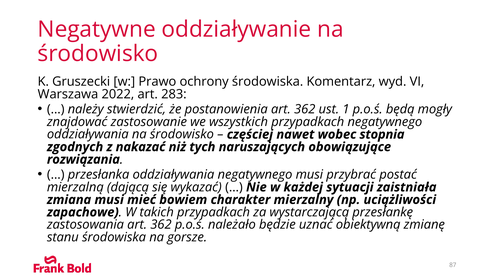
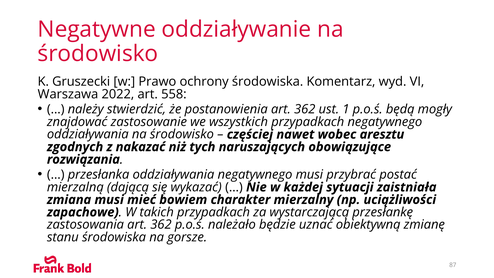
283: 283 -> 558
stopnia: stopnia -> aresztu
